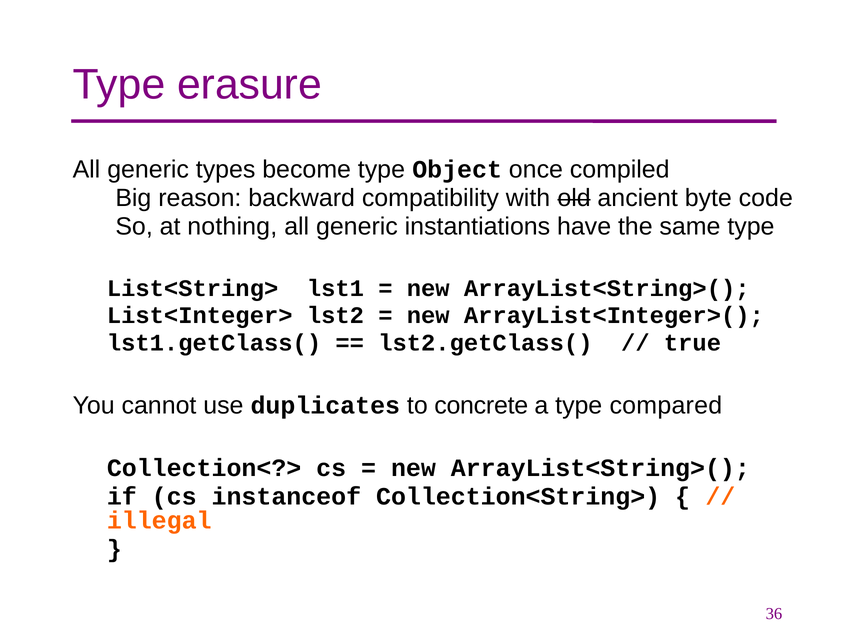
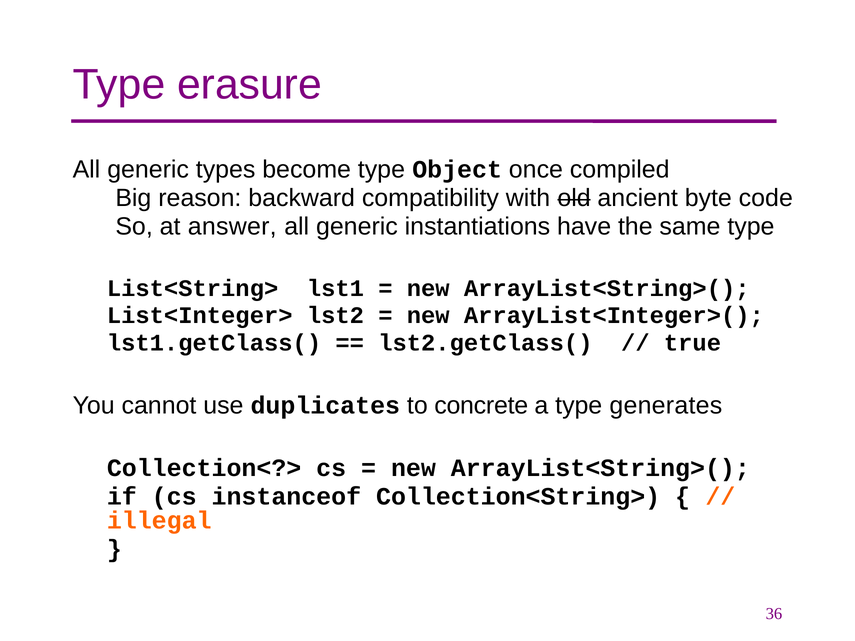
nothing: nothing -> answer
compared: compared -> generates
